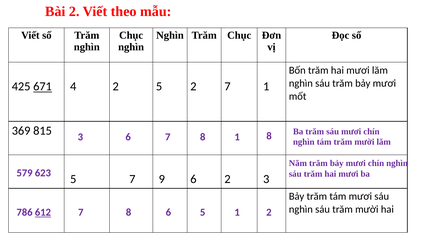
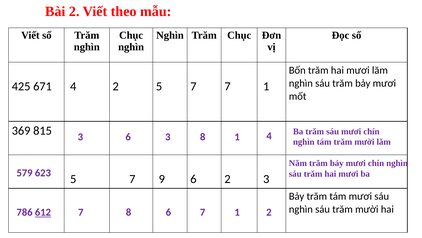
671 underline: present -> none
2 5 2: 2 -> 7
6 7: 7 -> 3
1 8: 8 -> 4
6 5: 5 -> 7
